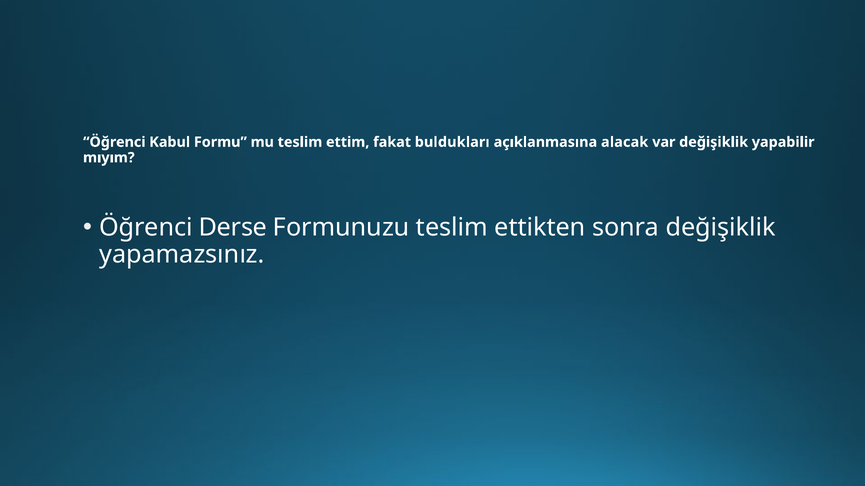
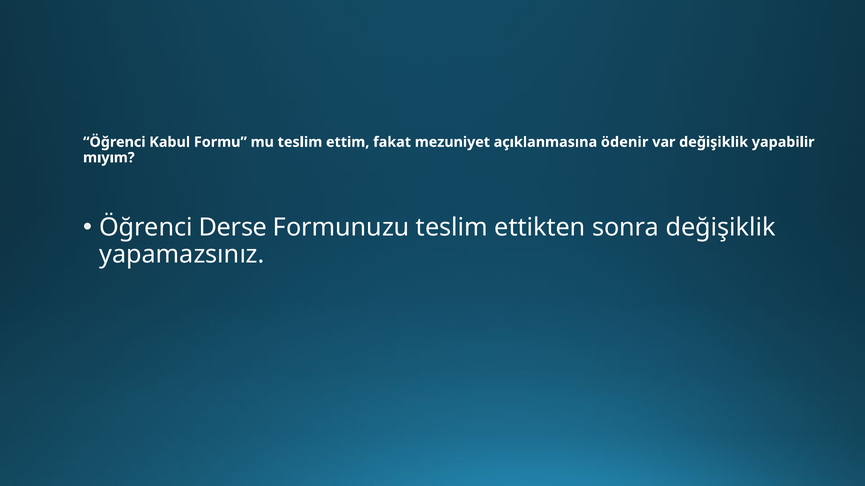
buldukları: buldukları -> mezuniyet
alacak: alacak -> ödenir
